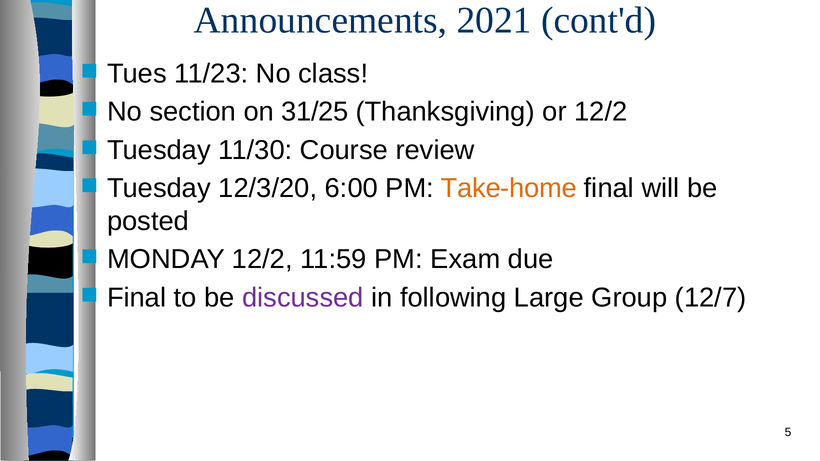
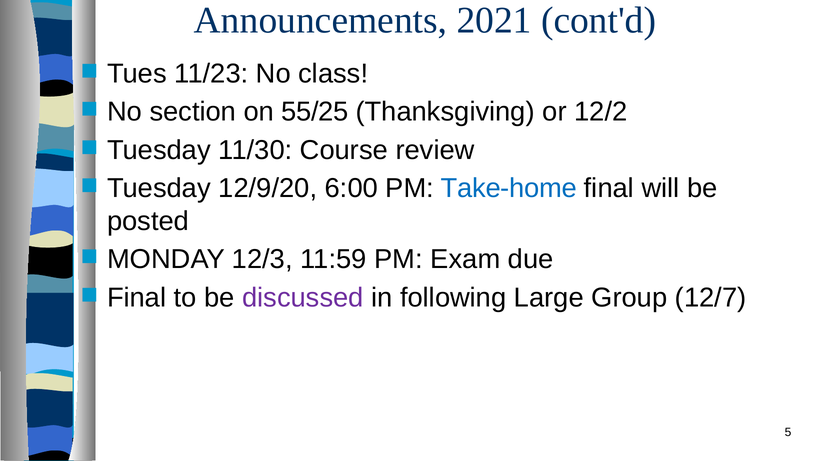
31/25: 31/25 -> 55/25
12/3/20: 12/3/20 -> 12/9/20
Take-home colour: orange -> blue
MONDAY 12/2: 12/2 -> 12/3
